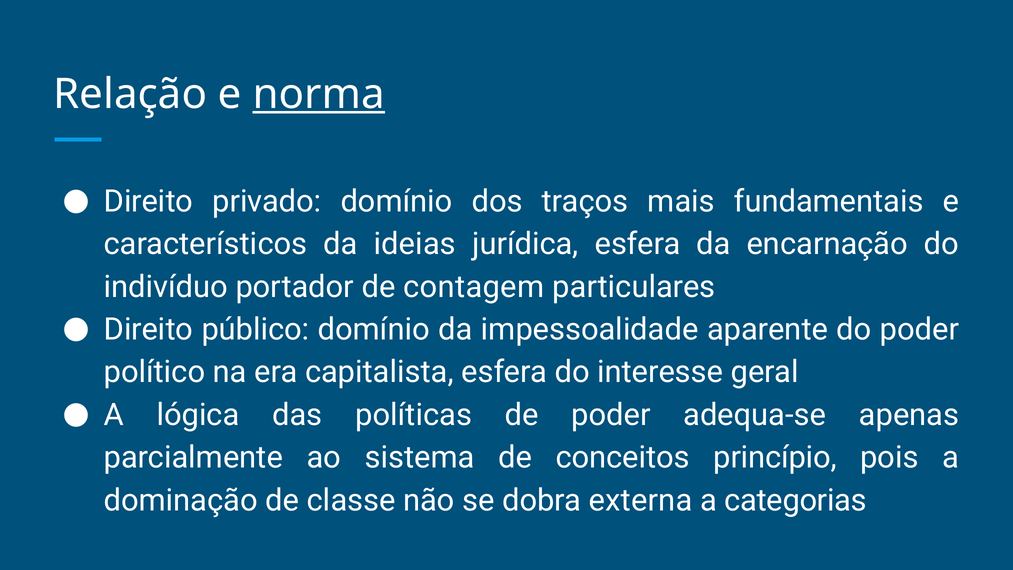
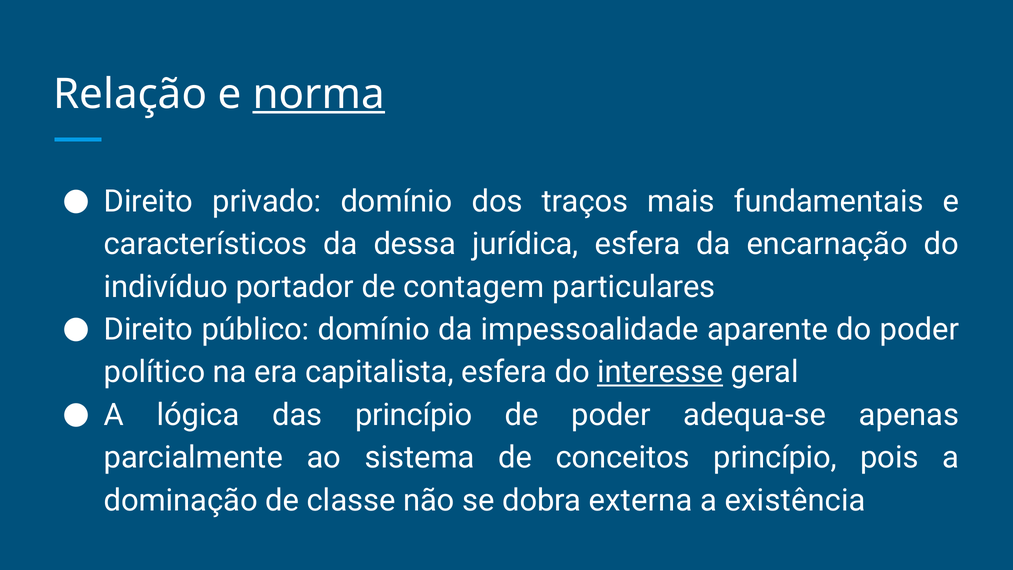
ideias: ideias -> dessa
interesse underline: none -> present
das políticas: políticas -> princípio
categorias: categorias -> existência
